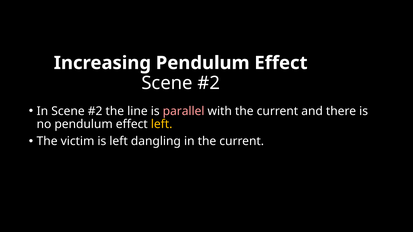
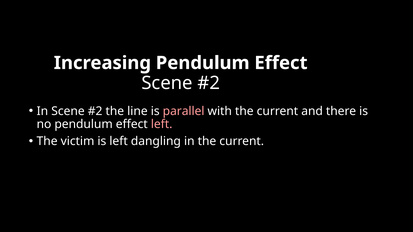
left at (162, 124) colour: yellow -> pink
